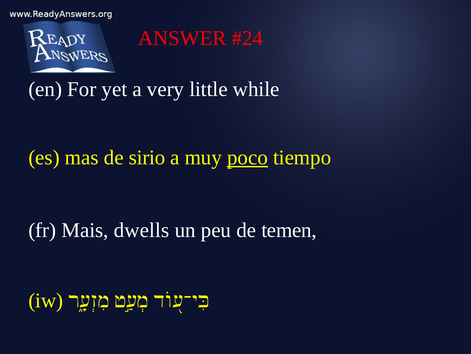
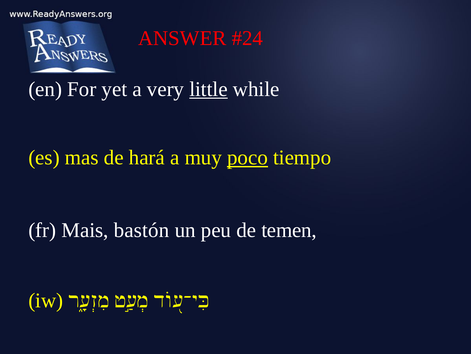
little underline: none -> present
sirio: sirio -> hará
dwells: dwells -> bastón
